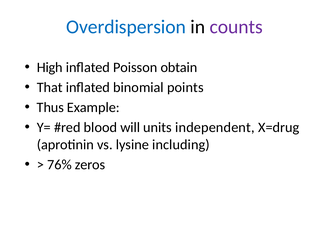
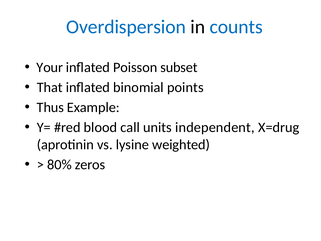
counts colour: purple -> blue
High: High -> Your
obtain: obtain -> subset
will: will -> call
including: including -> weighted
76%: 76% -> 80%
